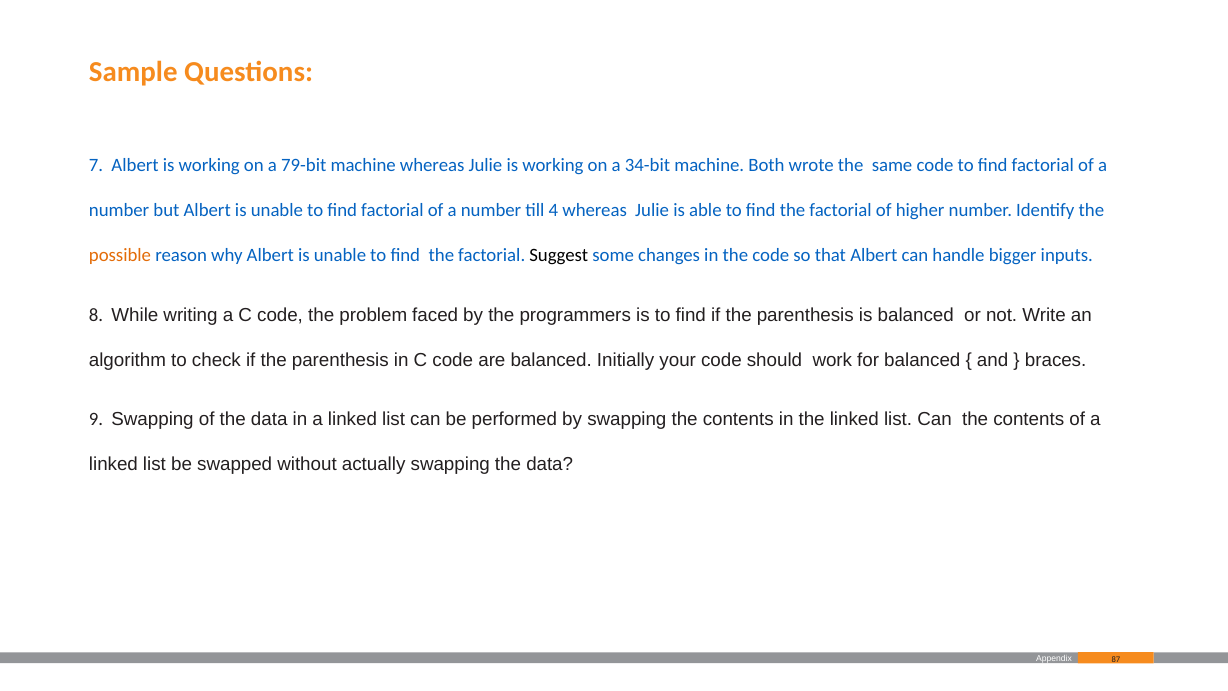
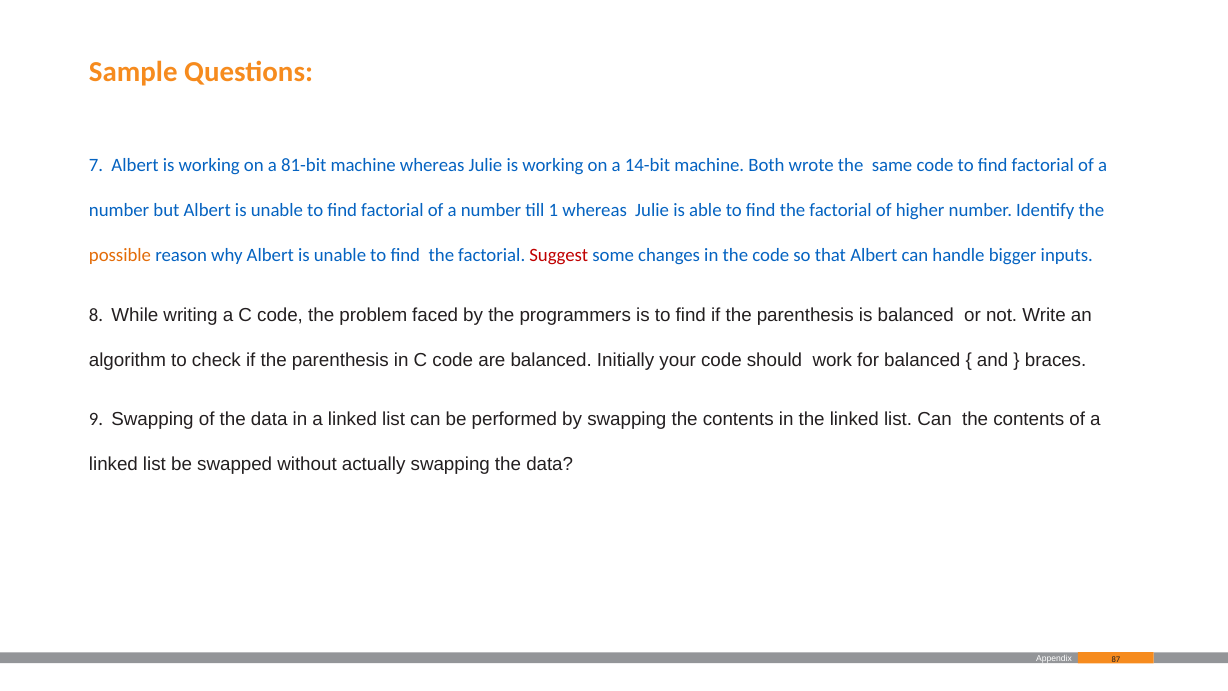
79-bit: 79-bit -> 81-bit
34-bit: 34-bit -> 14-bit
4: 4 -> 1
Suggest colour: black -> red
